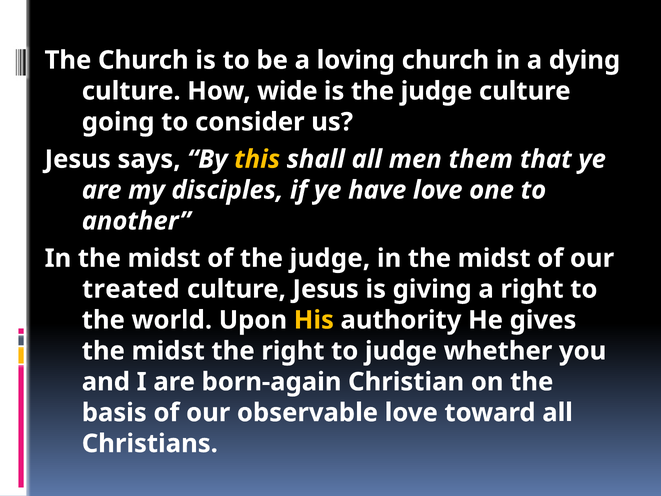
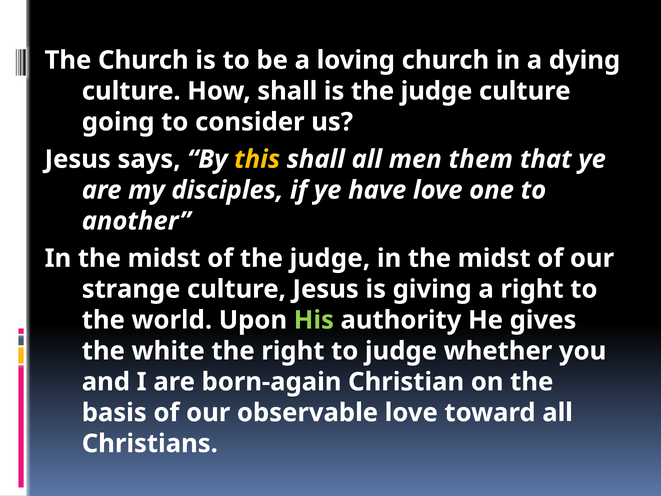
How wide: wide -> shall
treated: treated -> strange
His colour: yellow -> light green
midst at (168, 351): midst -> white
